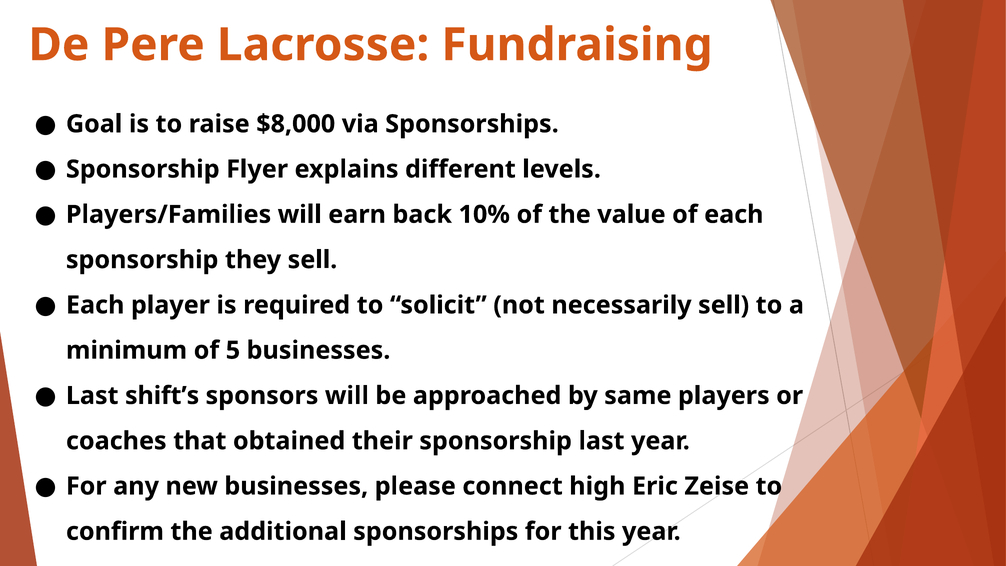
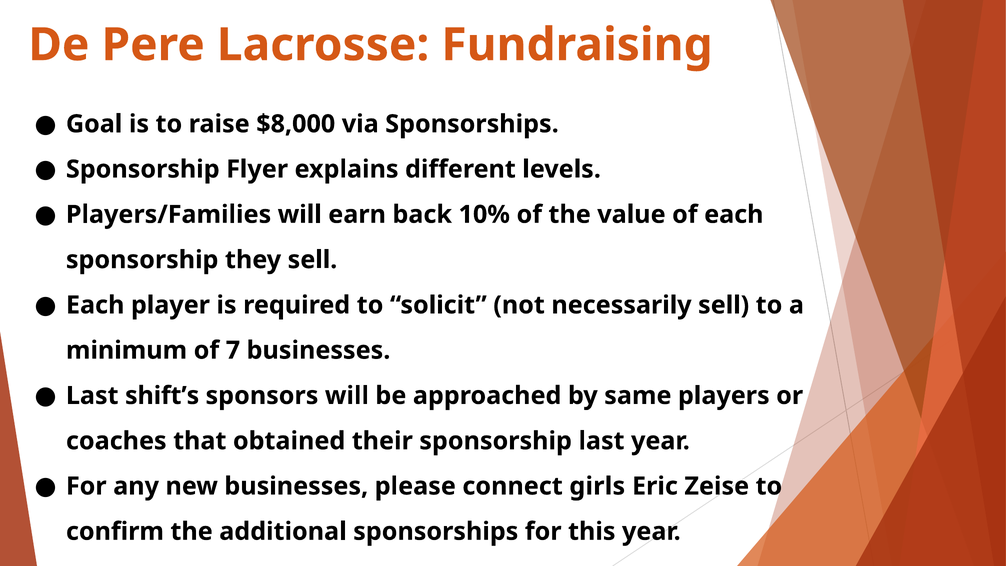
5: 5 -> 7
high: high -> girls
